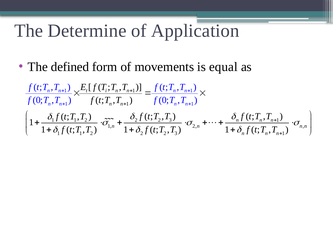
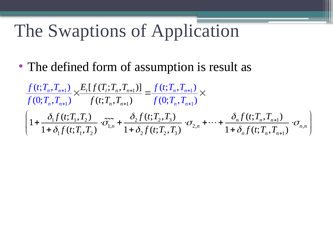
Determine: Determine -> Swaptions
movements: movements -> assumption
equal: equal -> result
